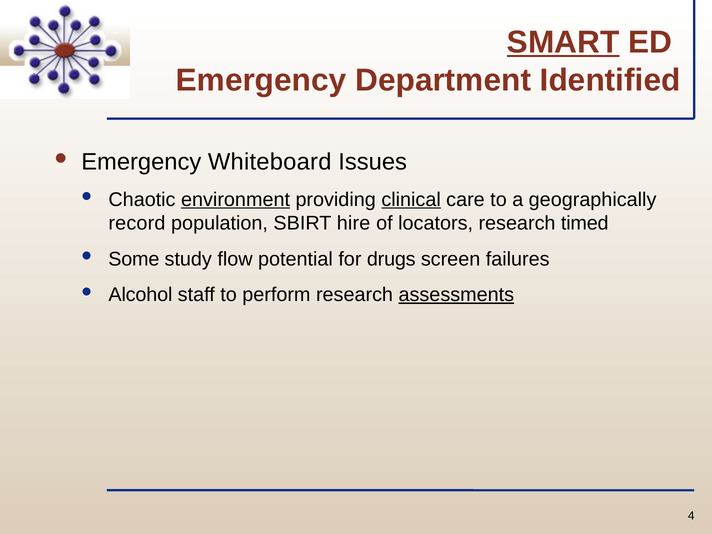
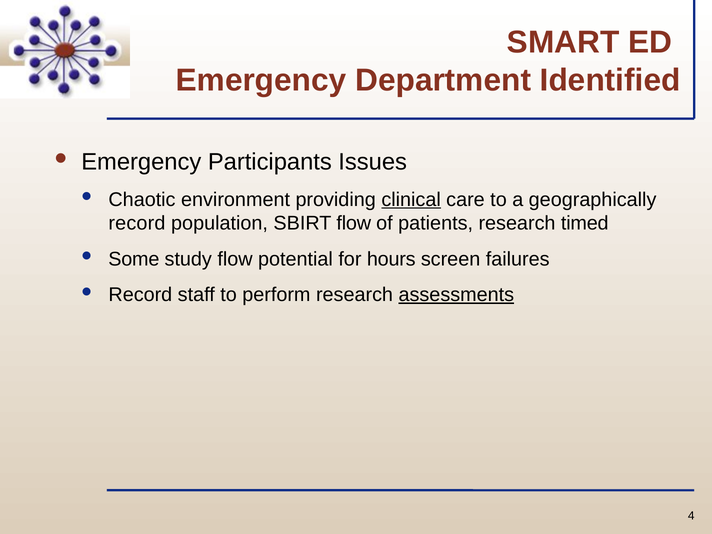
SMART underline: present -> none
Whiteboard: Whiteboard -> Participants
environment underline: present -> none
SBIRT hire: hire -> flow
locators: locators -> patients
drugs: drugs -> hours
Alcohol at (140, 295): Alcohol -> Record
